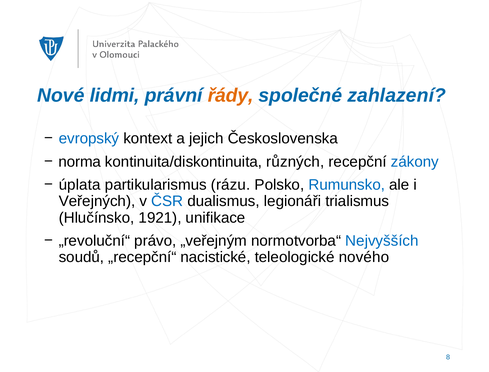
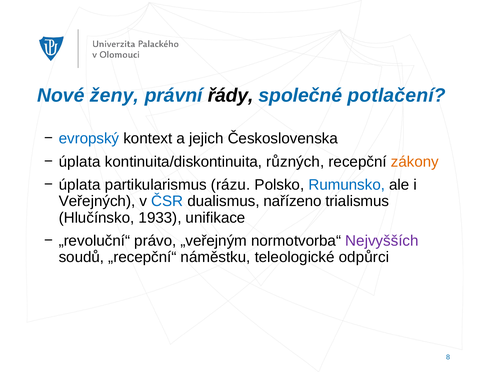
lidmi: lidmi -> ženy
řády colour: orange -> black
zahlazení: zahlazení -> potlačení
norma at (80, 162): norma -> úplata
zákony colour: blue -> orange
legionáři: legionáři -> nařízeno
1921: 1921 -> 1933
Nejvyšších colour: blue -> purple
nacistické: nacistické -> náměstku
nového: nového -> odpůrci
